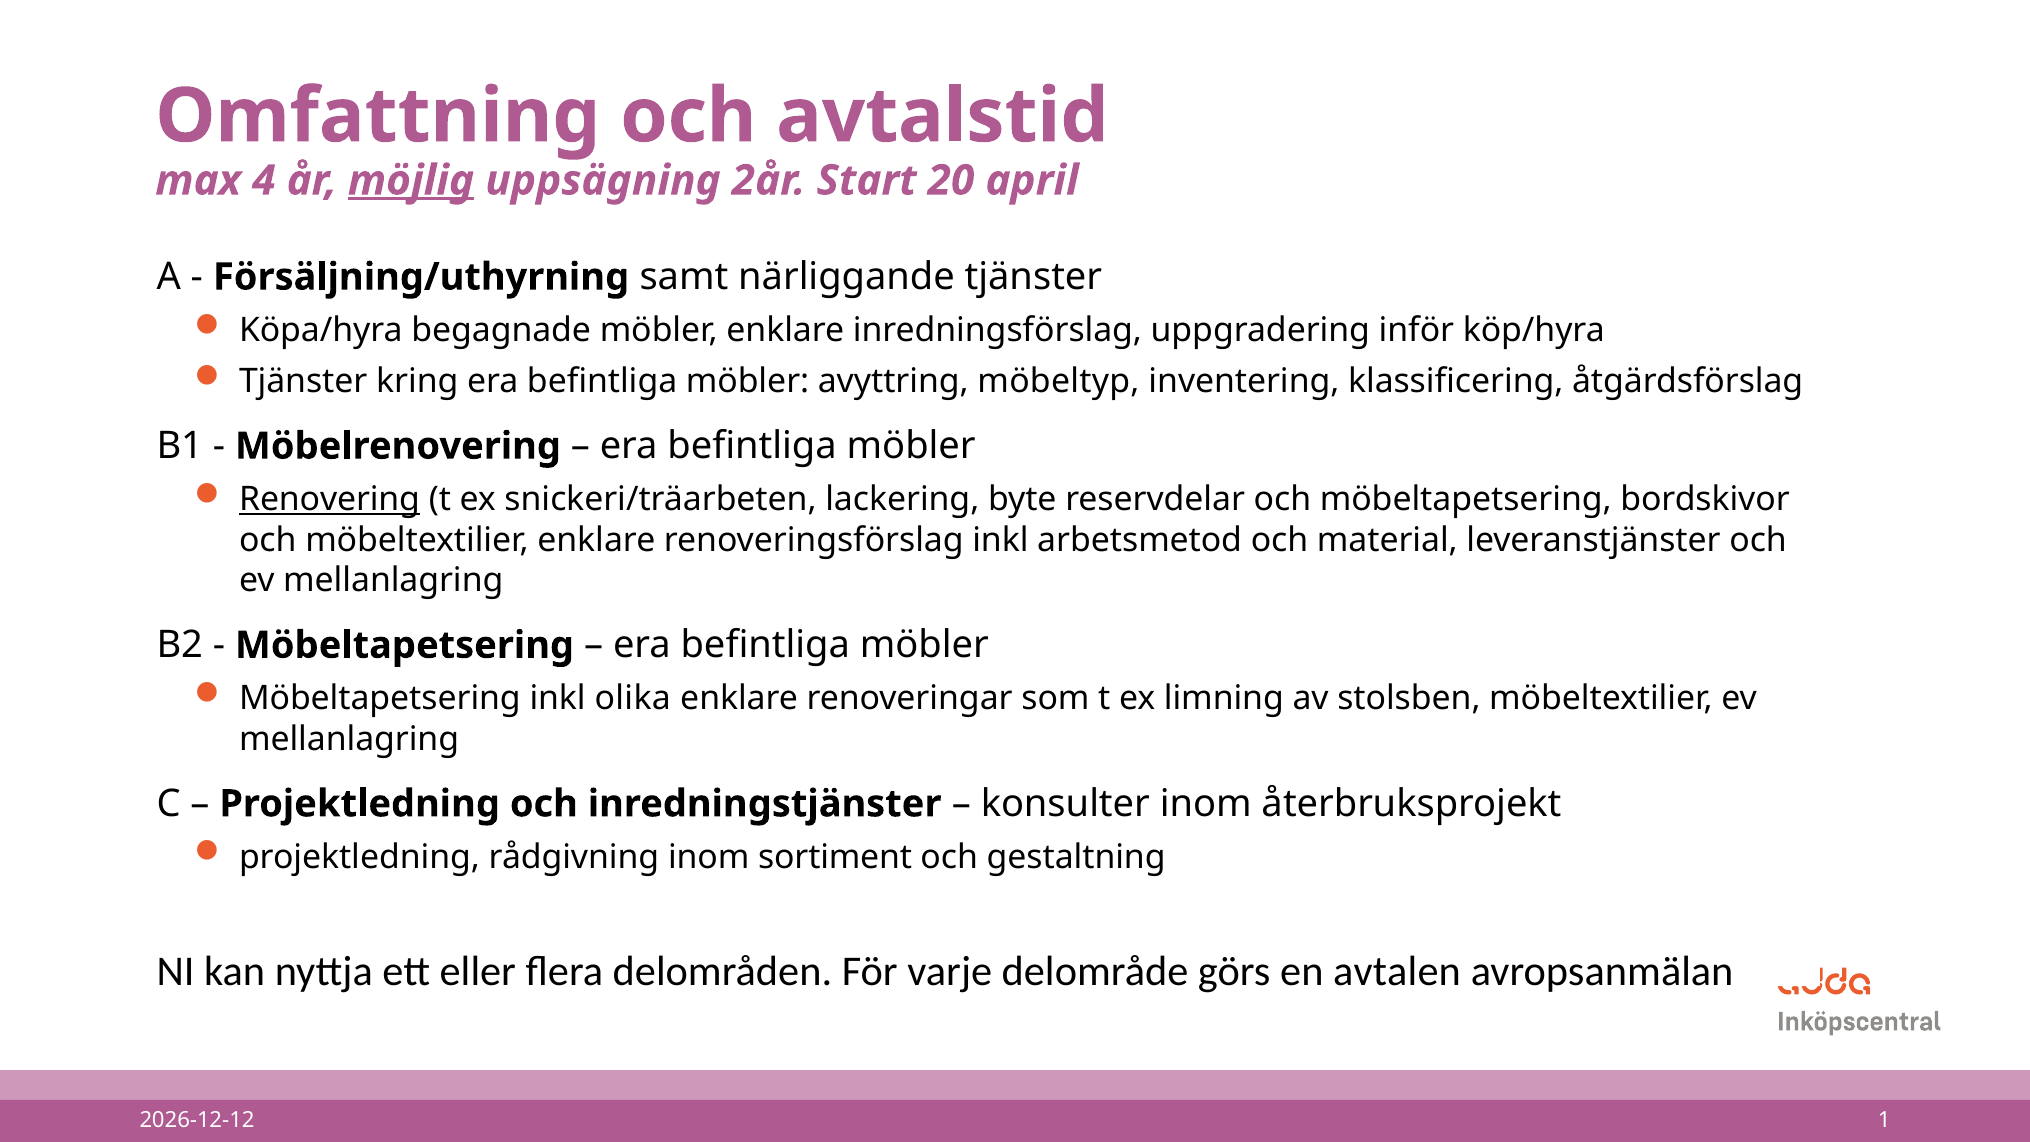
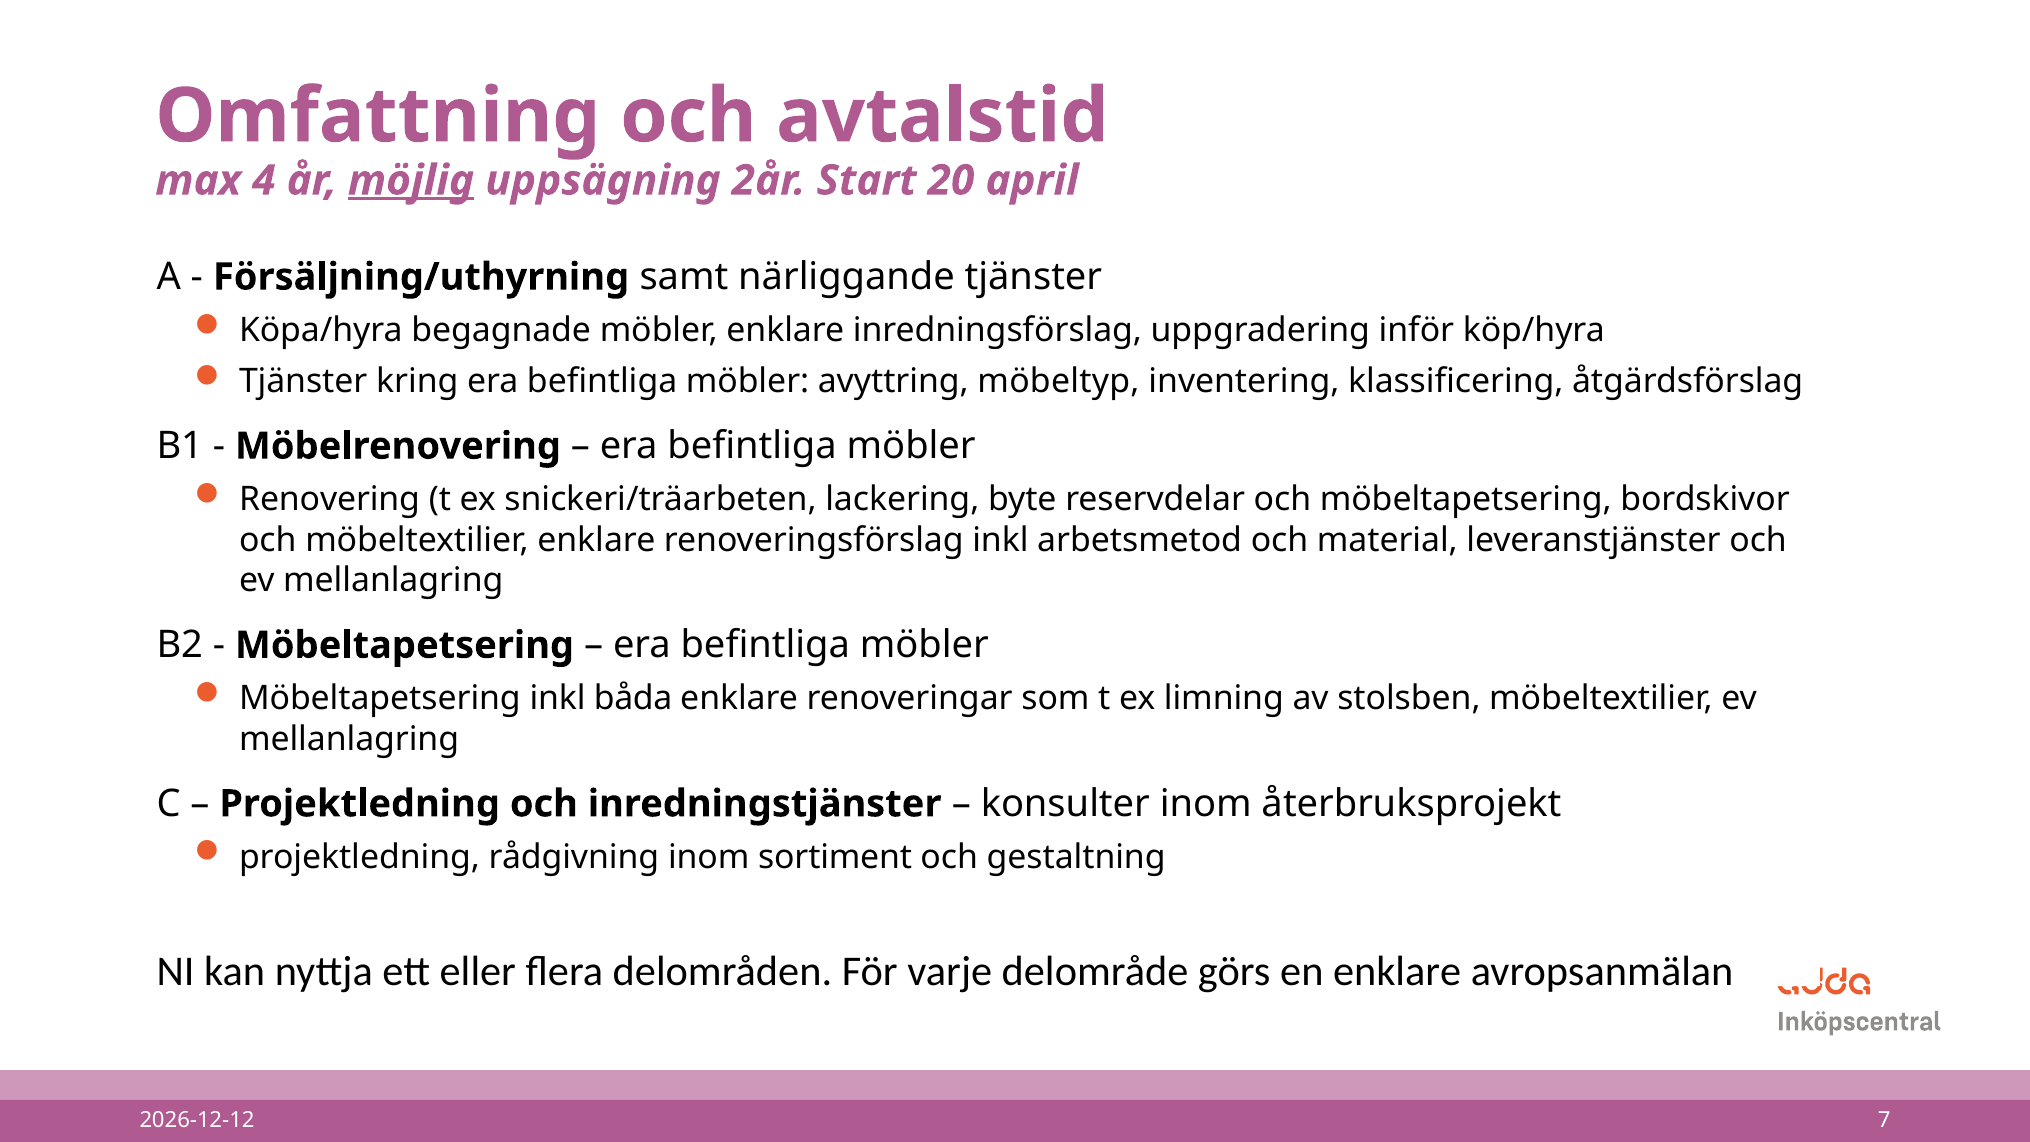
Renovering underline: present -> none
olika: olika -> båda
en avtalen: avtalen -> enklare
1: 1 -> 7
